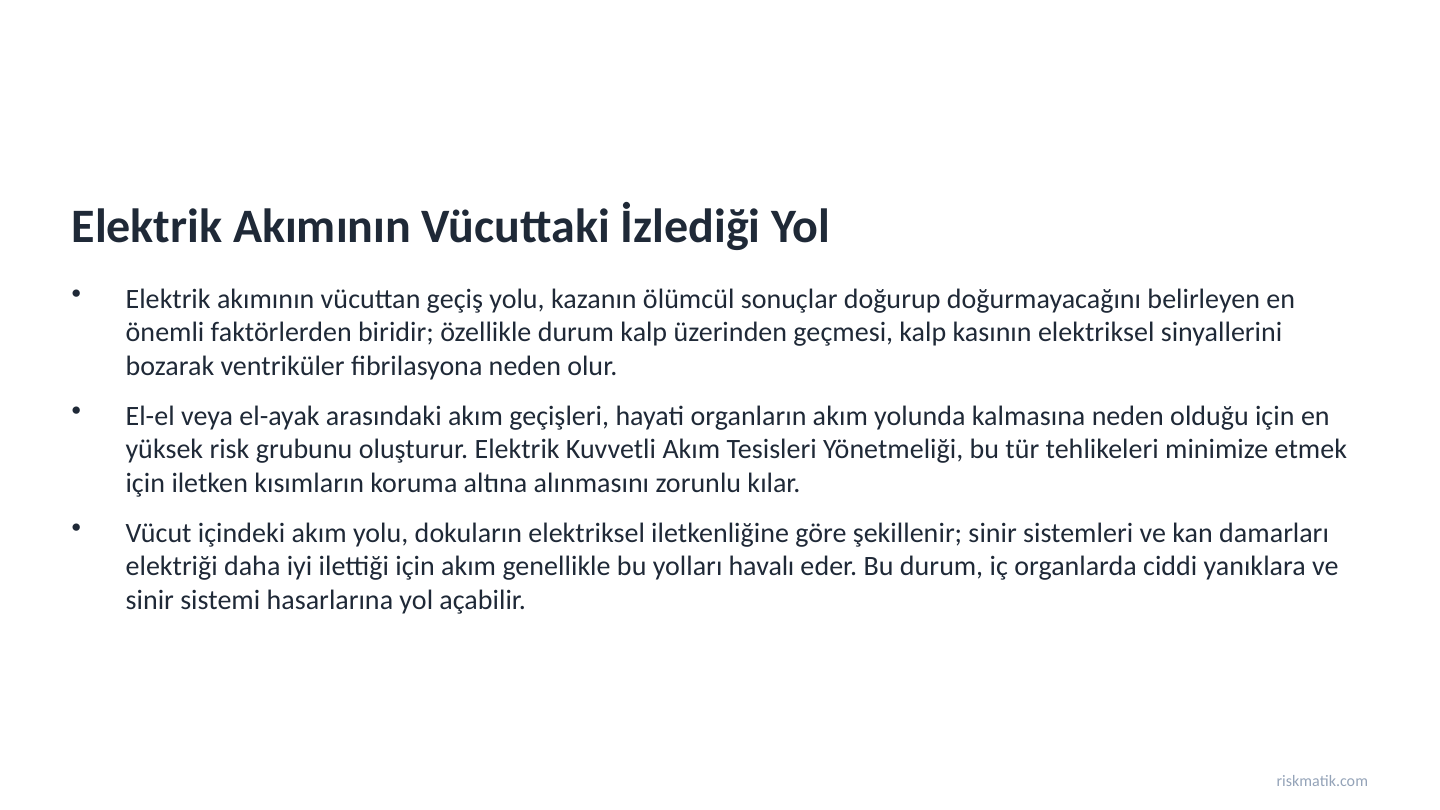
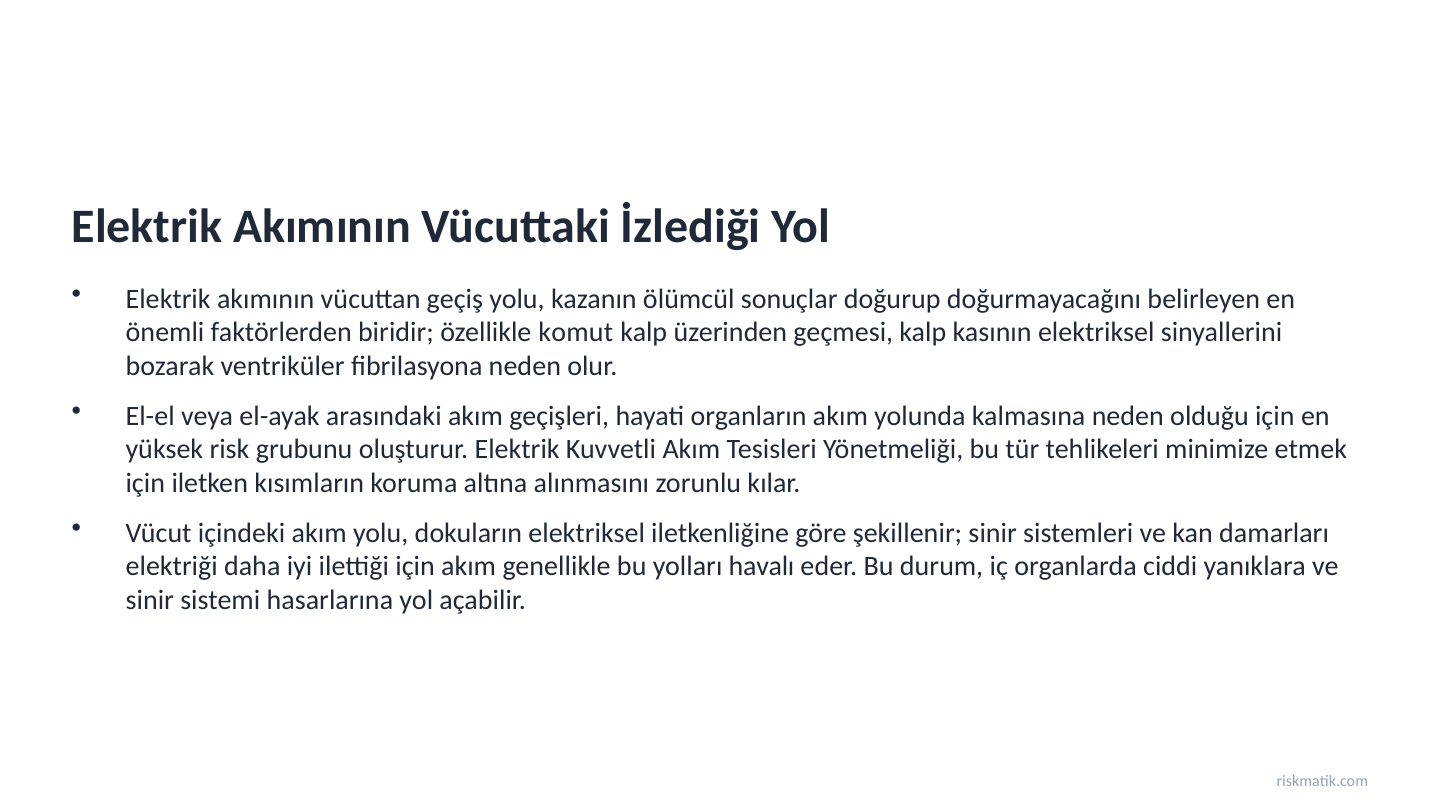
özellikle durum: durum -> komut
